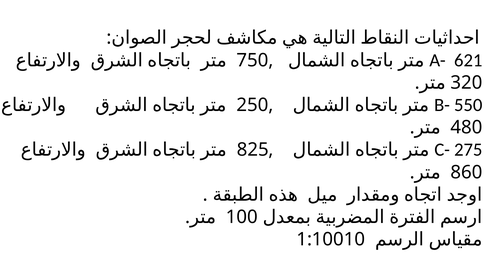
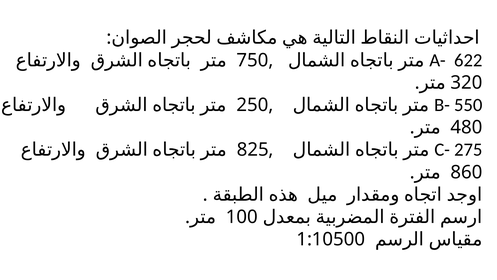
621: 621 -> 622
1:10010: 1:10010 -> 1:10500
